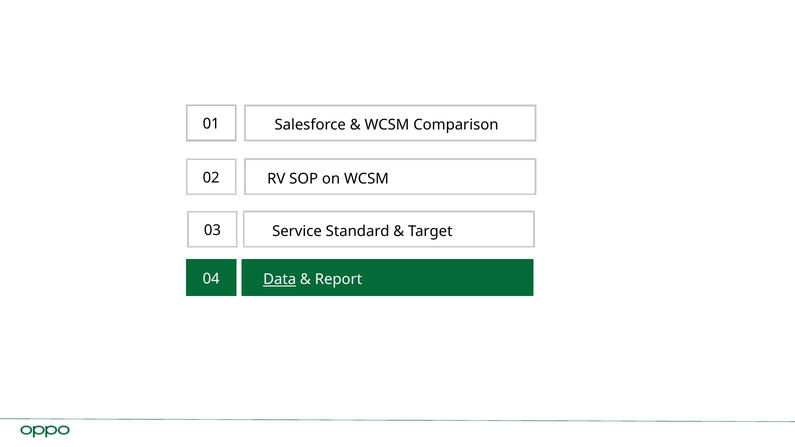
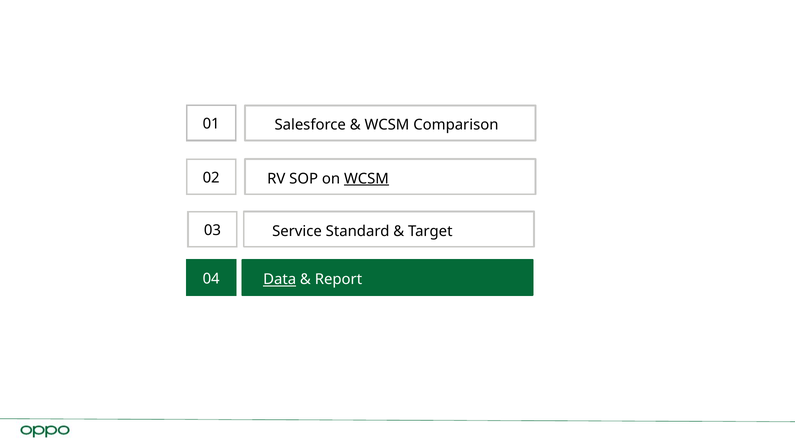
WCSM at (366, 179) underline: none -> present
